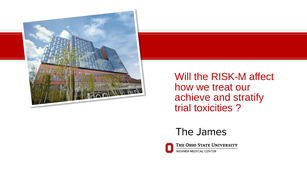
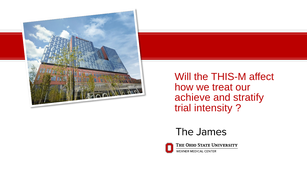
RISK-M: RISK-M -> THIS-M
toxicities: toxicities -> intensity
